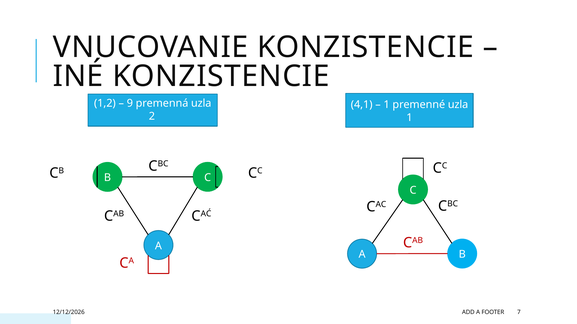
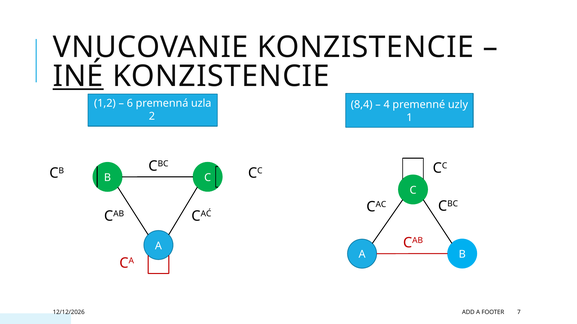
INÉ underline: none -> present
9: 9 -> 6
4,1: 4,1 -> 8,4
1 at (387, 105): 1 -> 4
premenné uzla: uzla -> uzly
